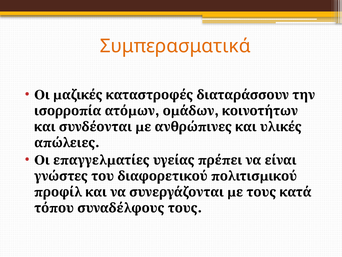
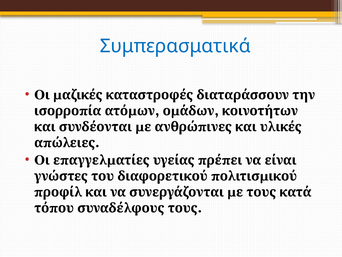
Συμπερασματικά colour: orange -> blue
